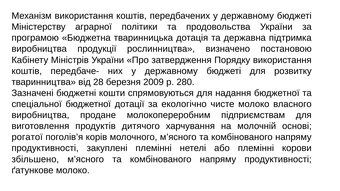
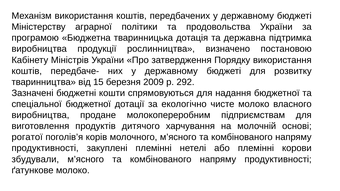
28: 28 -> 15
280: 280 -> 292
збільшено: збільшено -> збудували
